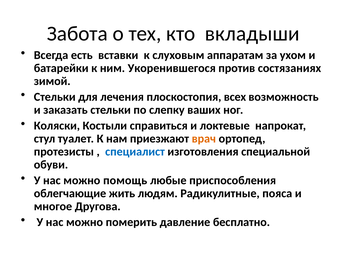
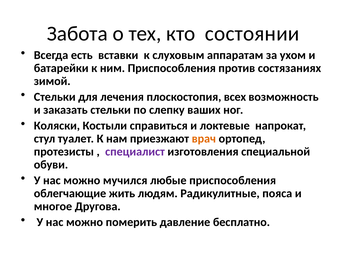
вкладыши: вкладыши -> состоянии
ним Укоренившегося: Укоренившегося -> Приспособления
специалист colour: blue -> purple
помощь: помощь -> мучился
